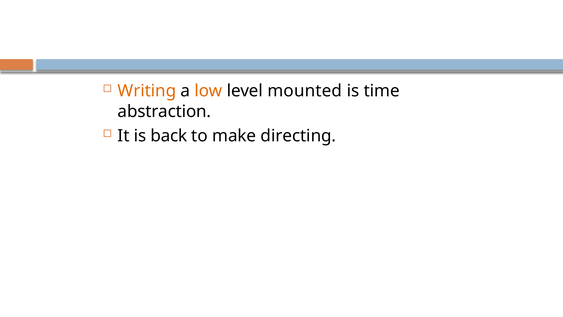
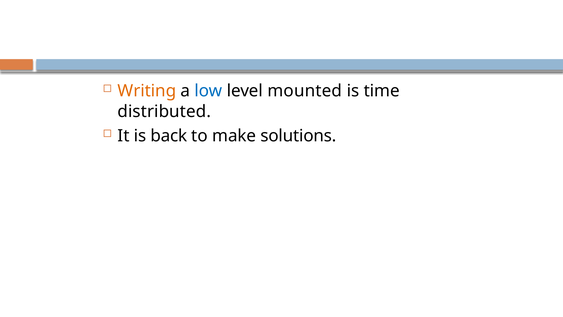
low colour: orange -> blue
abstraction: abstraction -> distributed
directing: directing -> solutions
